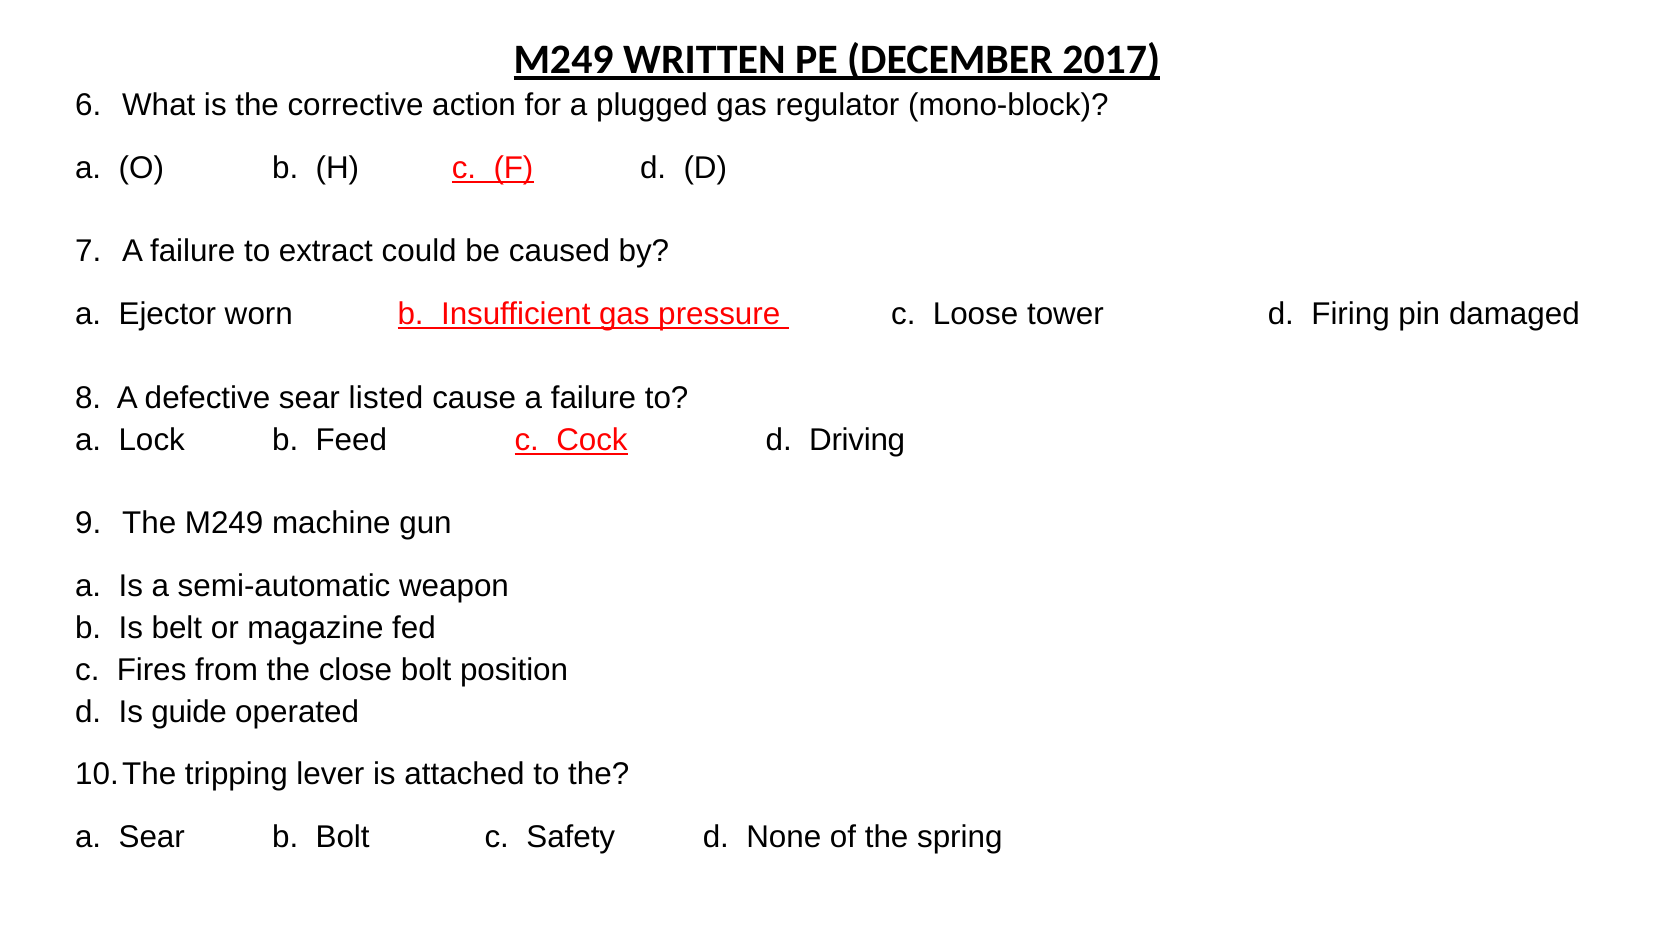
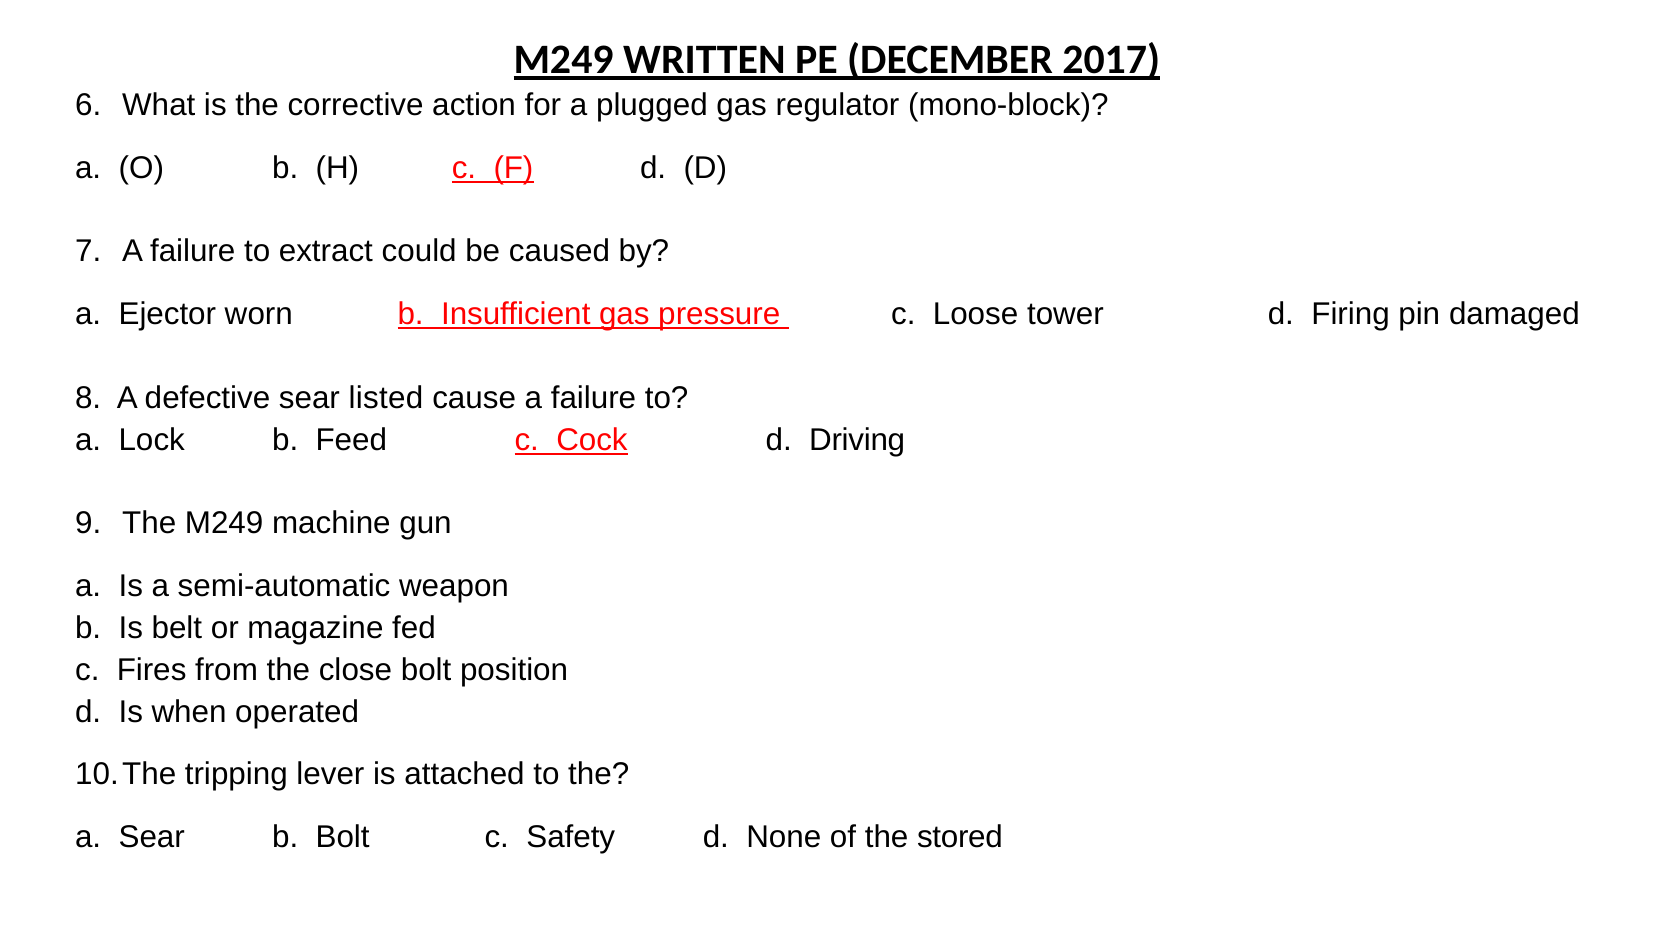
guide: guide -> when
spring: spring -> stored
